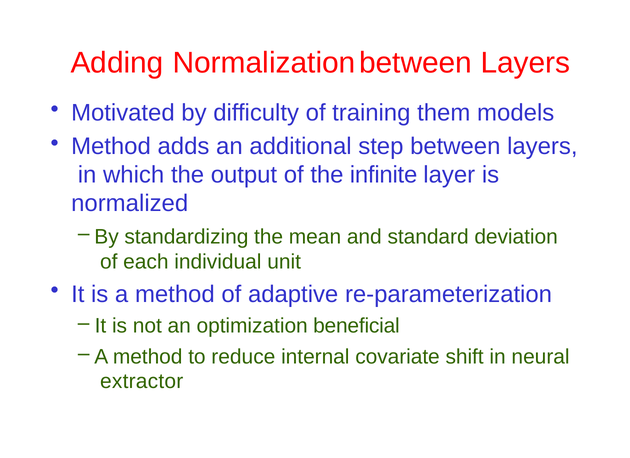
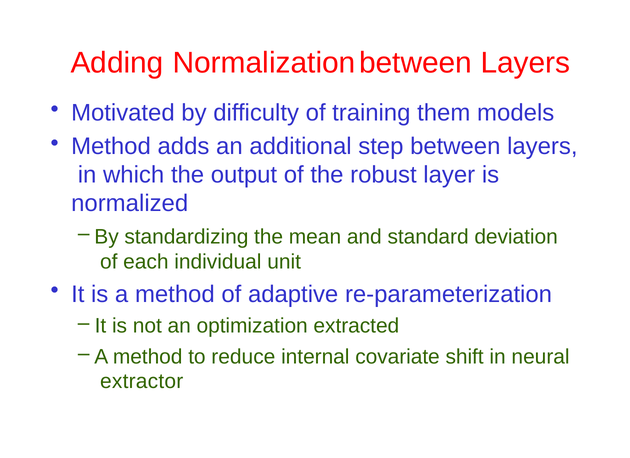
infinite: infinite -> robust
beneficial: beneficial -> extracted
